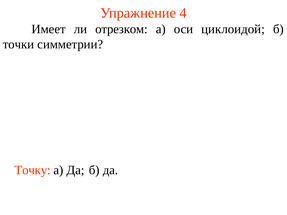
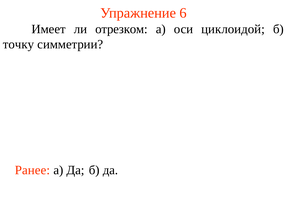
4: 4 -> 6
точки: точки -> точку
Точку: Точку -> Ранее
